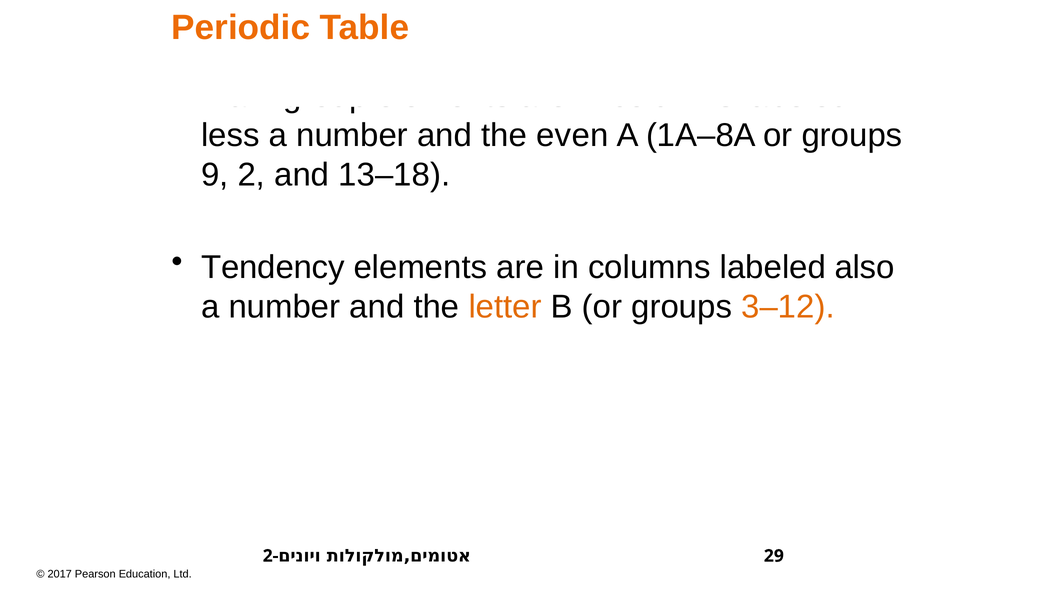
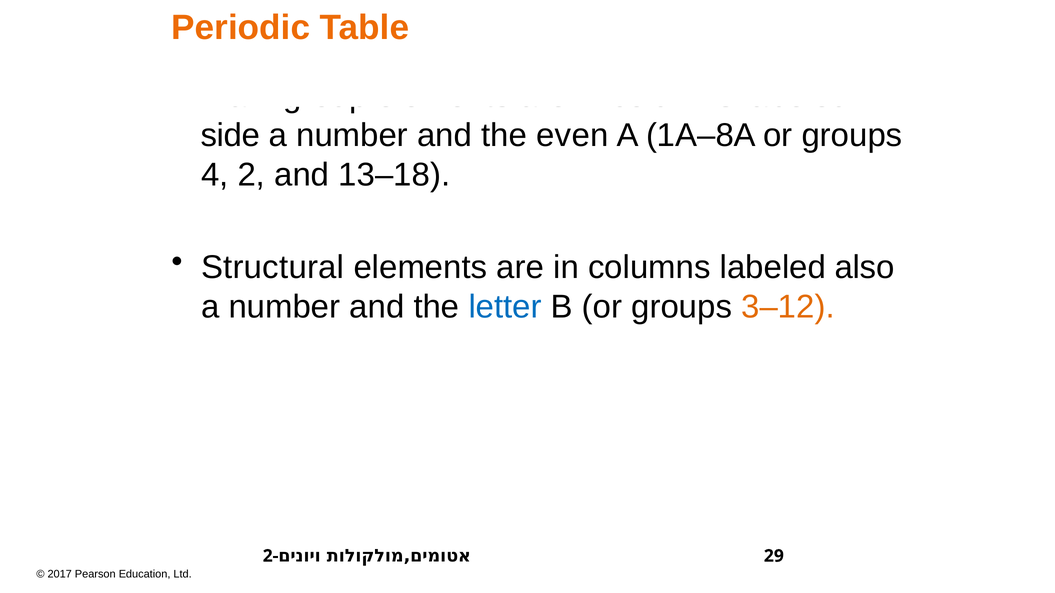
less: less -> side
9: 9 -> 4
Tendency: Tendency -> Structural
letter colour: orange -> blue
